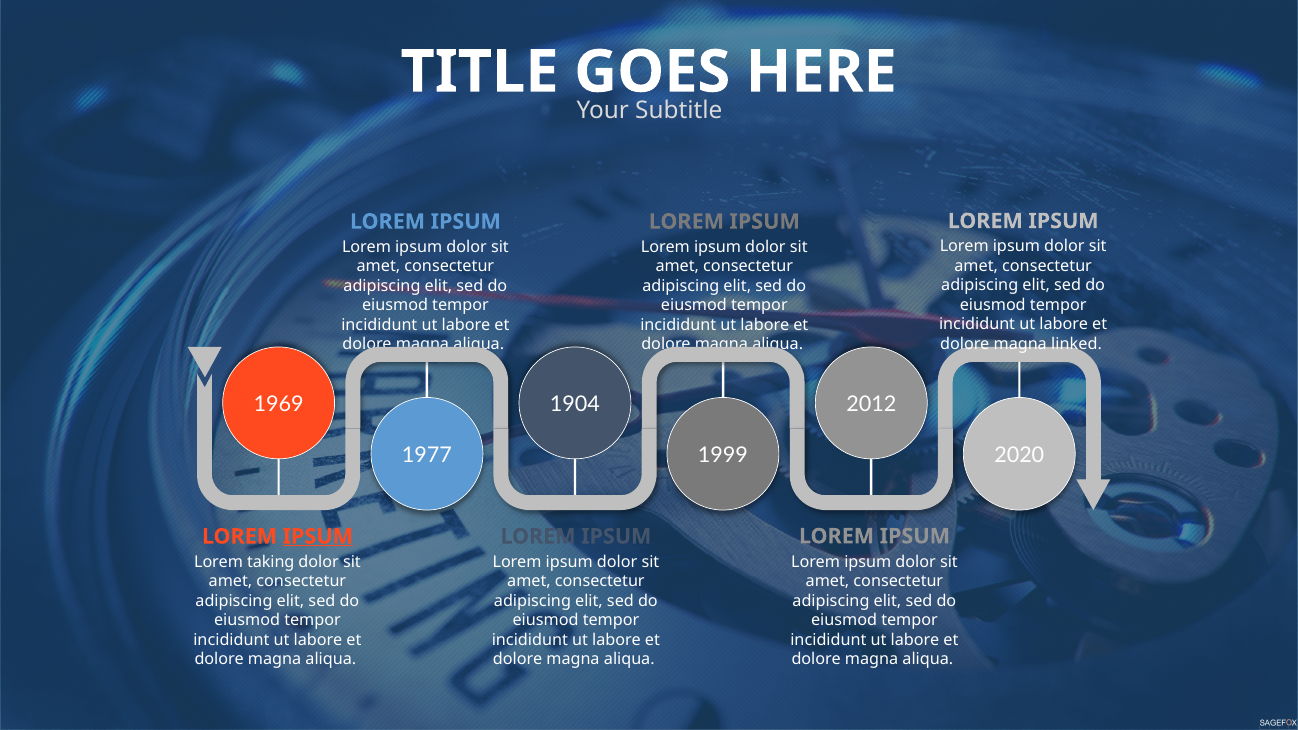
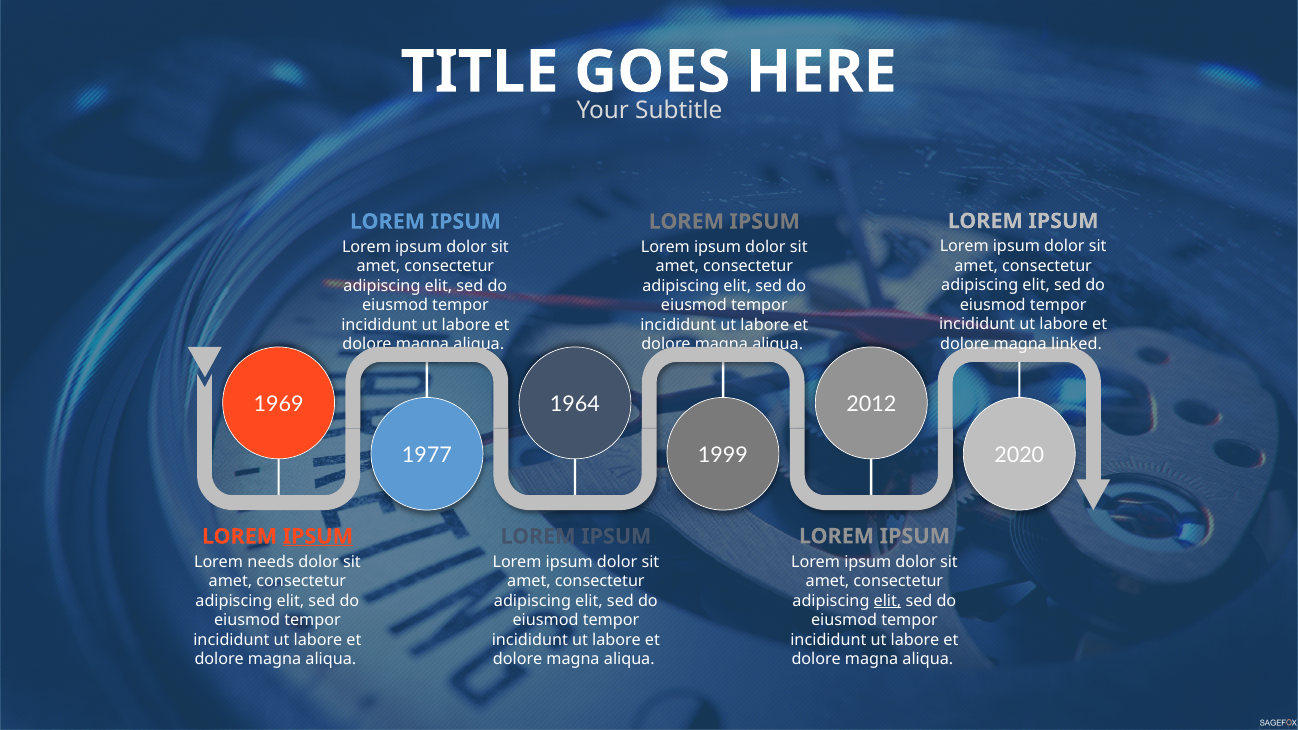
1904: 1904 -> 1964
taking: taking -> needs
elit at (887, 601) underline: none -> present
